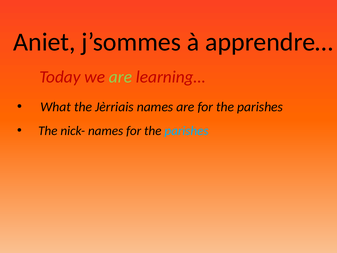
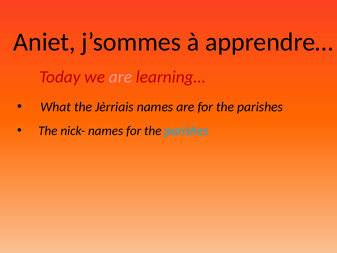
are at (121, 77) colour: light green -> pink
